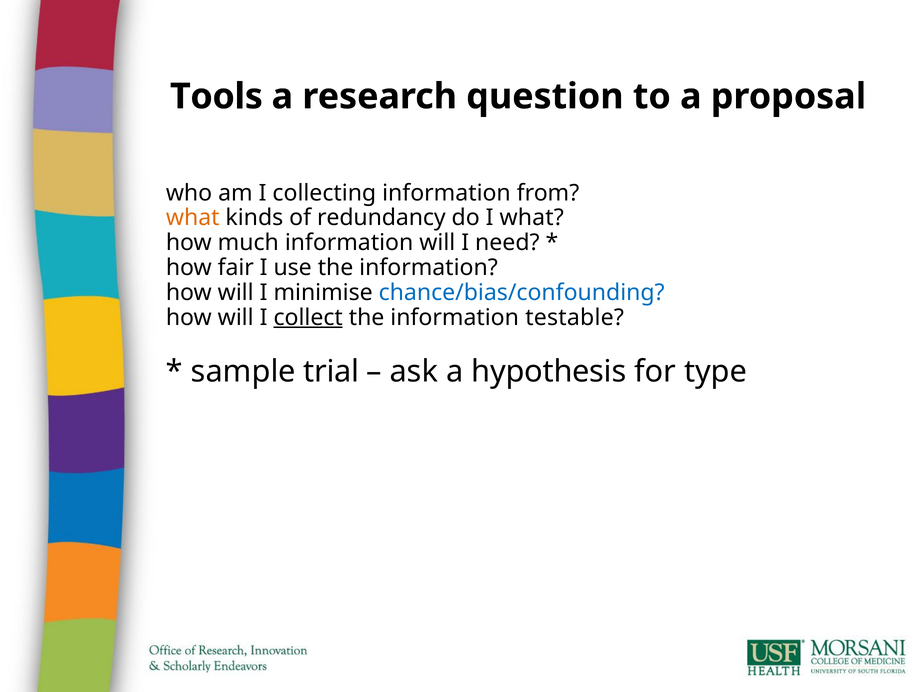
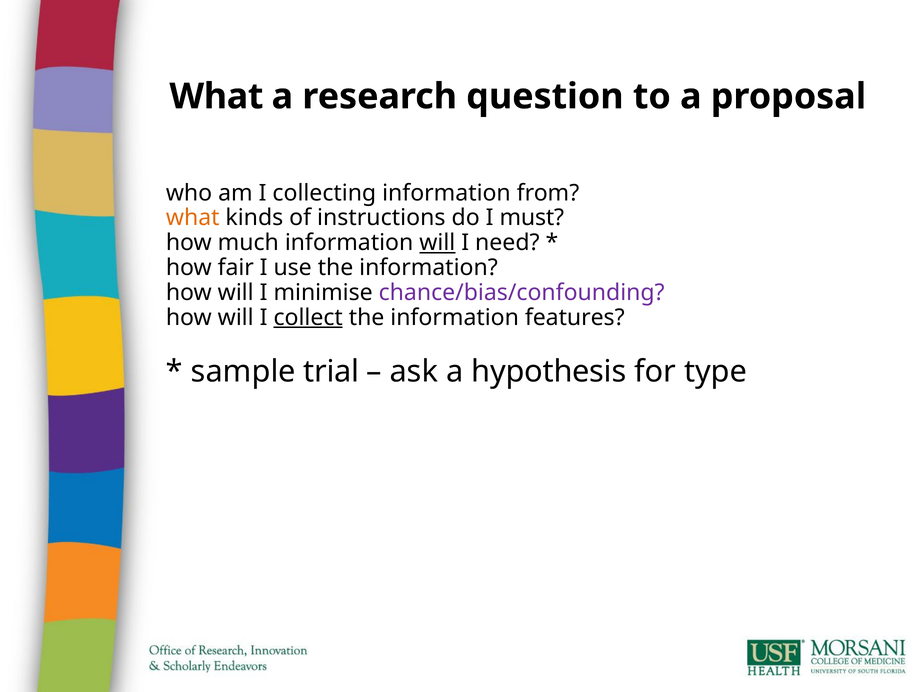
Tools at (216, 97): Tools -> What
redundancy: redundancy -> instructions
I what: what -> must
will at (437, 243) underline: none -> present
chance/bias/confounding colour: blue -> purple
testable: testable -> features
